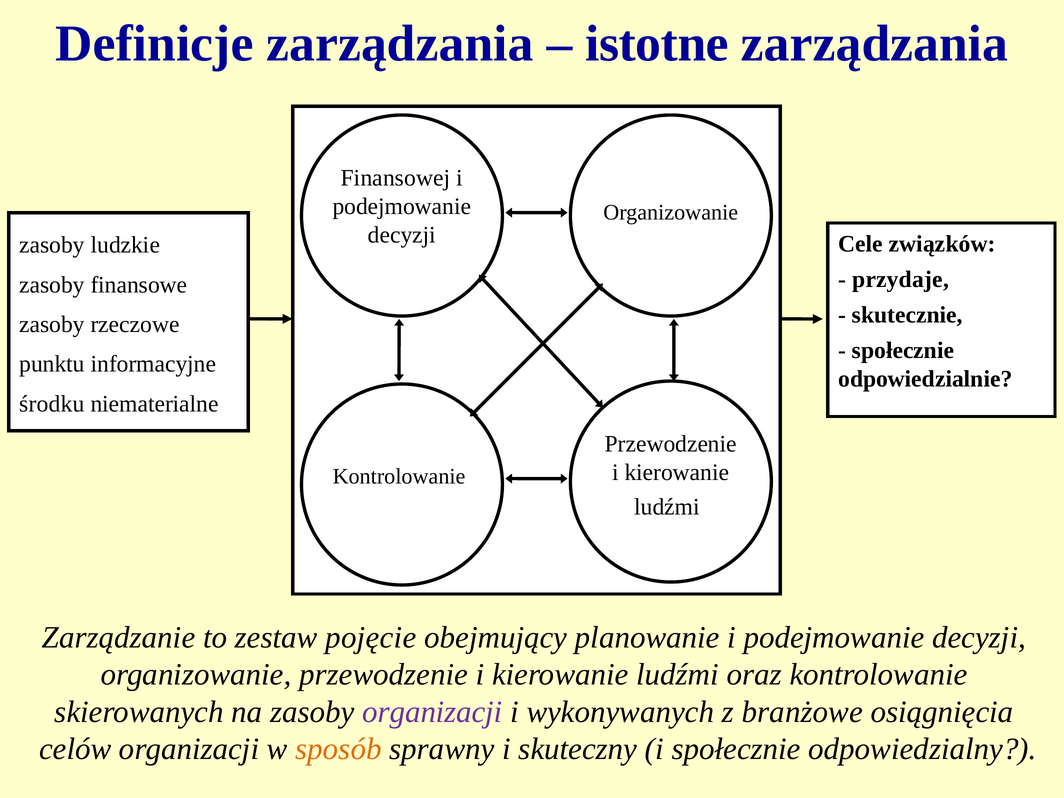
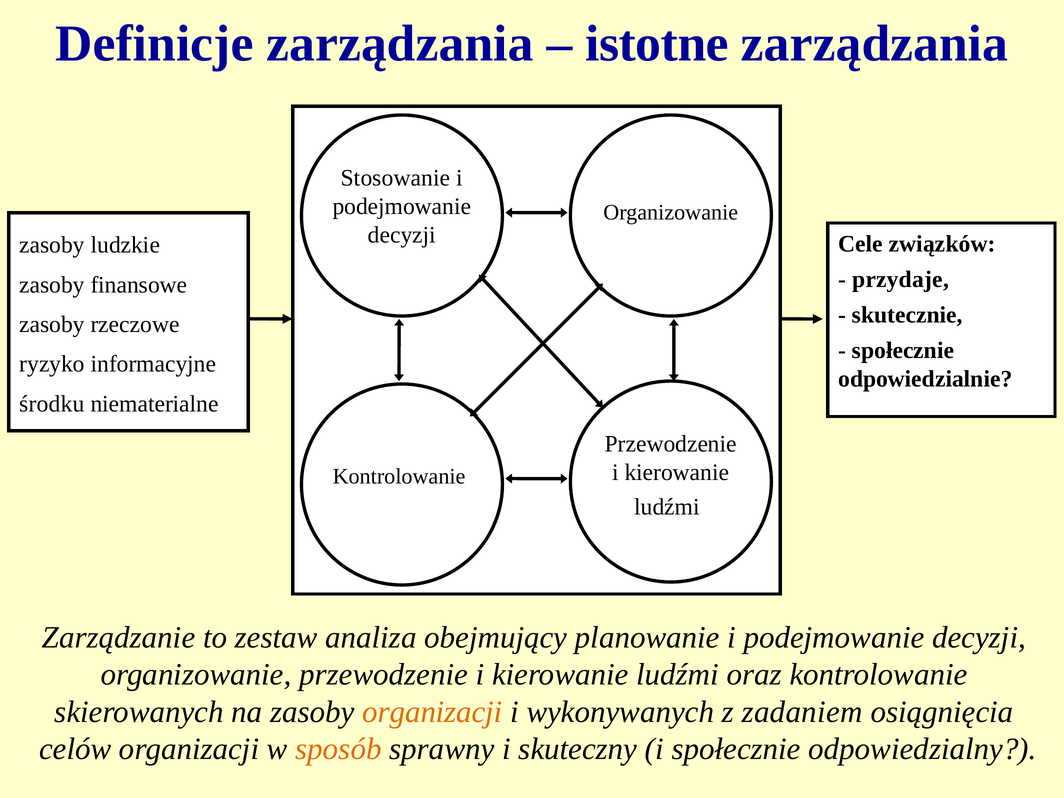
Finansowej: Finansowej -> Stosowanie
punktu: punktu -> ryzyko
pojęcie: pojęcie -> analiza
organizacji at (432, 712) colour: purple -> orange
branżowe: branżowe -> zadaniem
